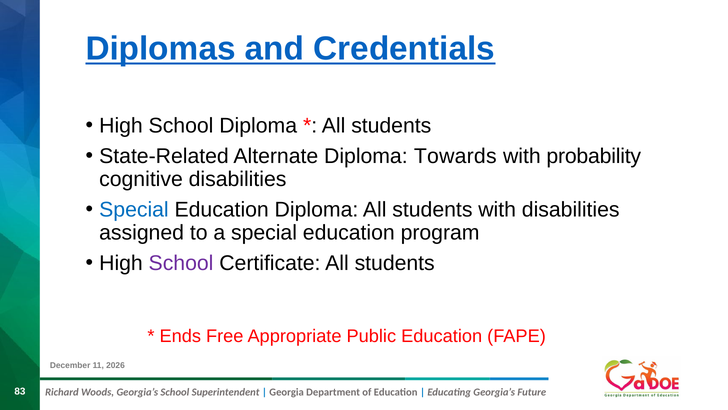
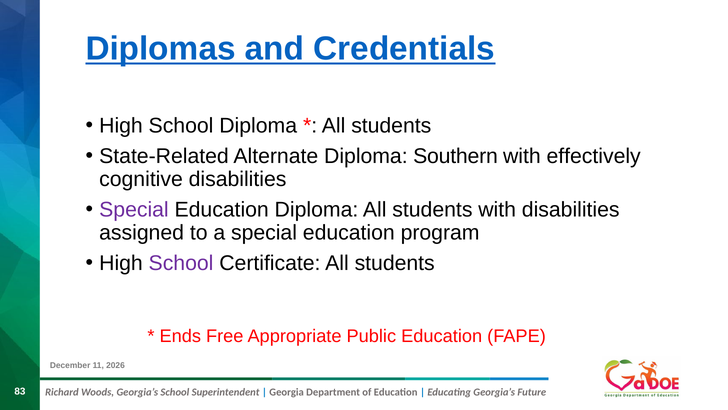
Towards: Towards -> Southern
probability: probability -> effectively
Special at (134, 209) colour: blue -> purple
